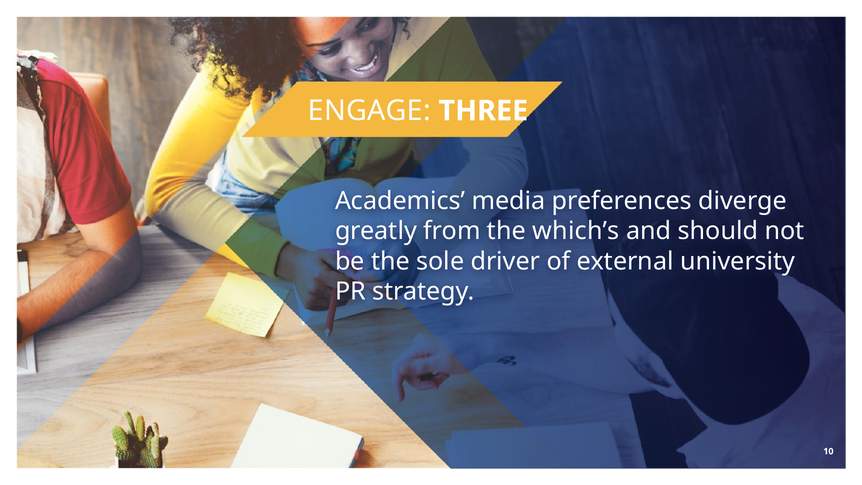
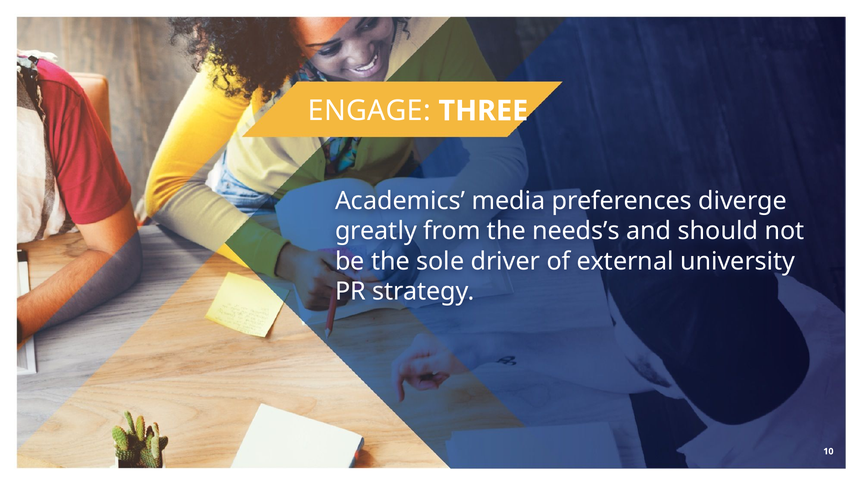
which’s: which’s -> needs’s
